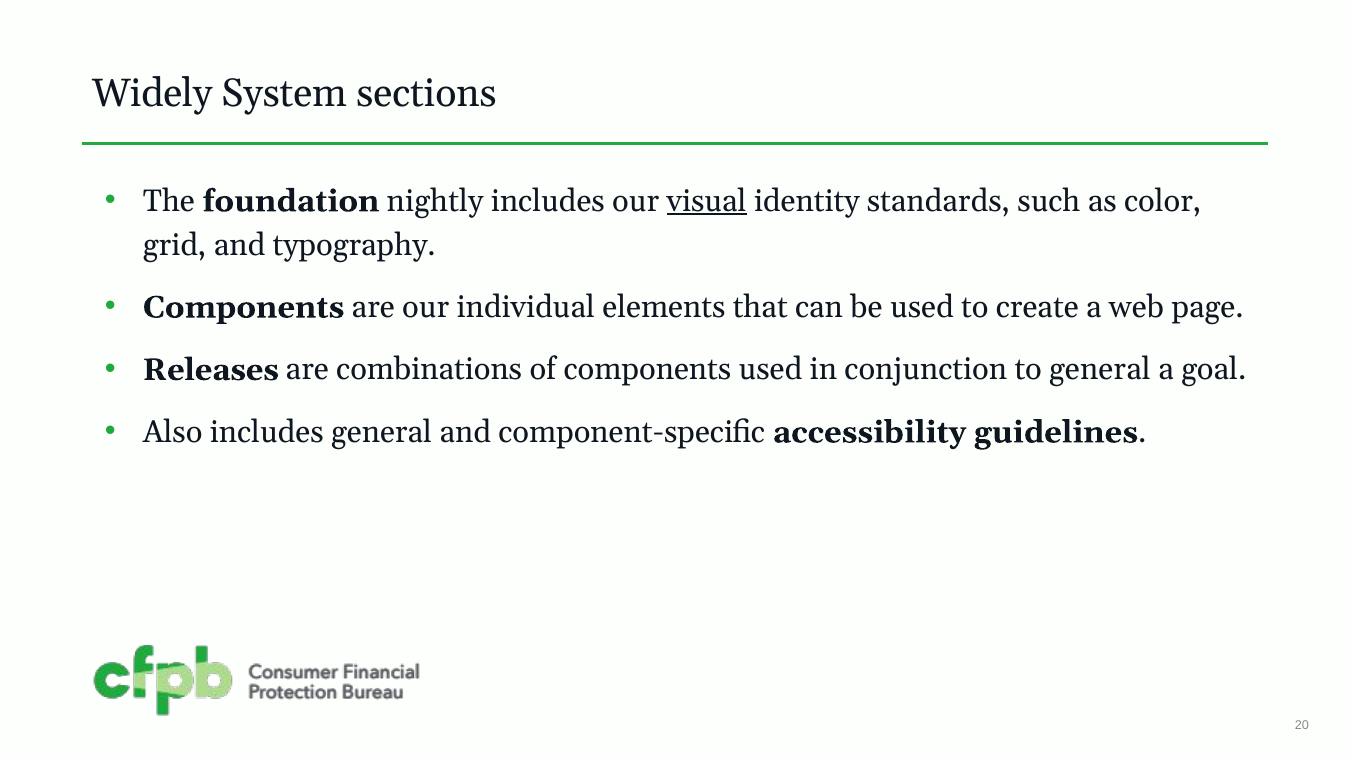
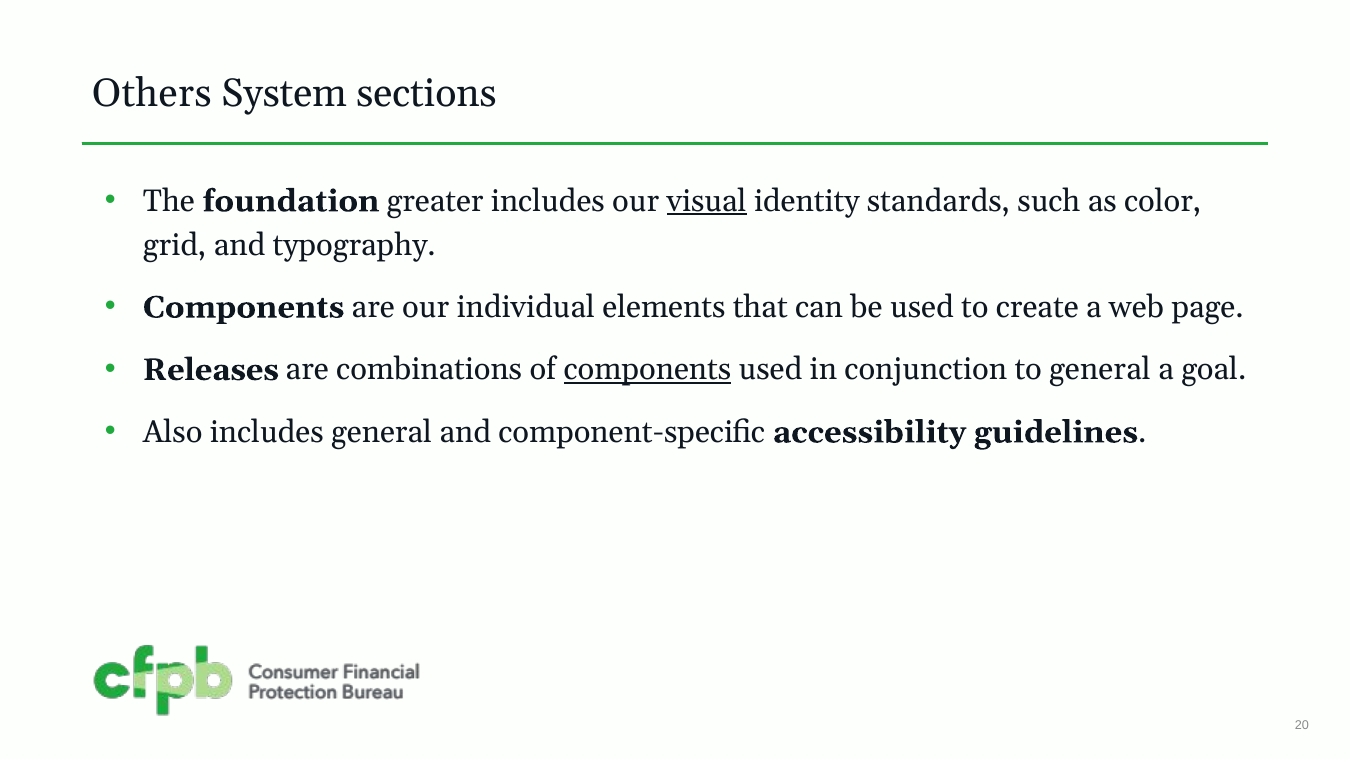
Widely: Widely -> Others
nightly: nightly -> greater
components at (647, 370) underline: none -> present
